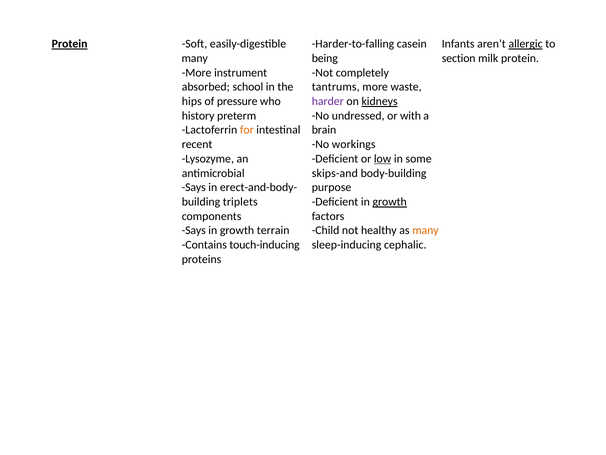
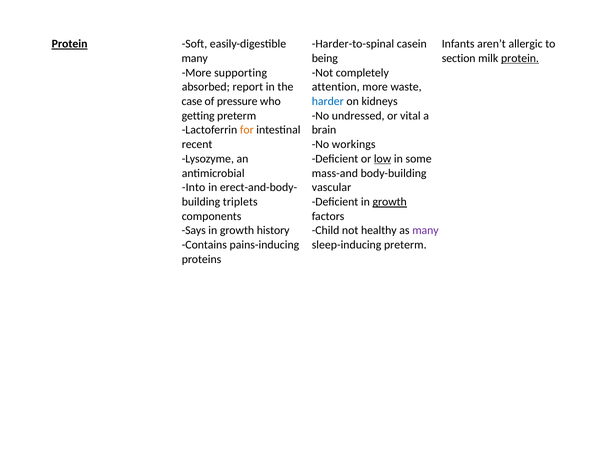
Harder-to-falling: Harder-to-falling -> Harder-to-spinal
allergic underline: present -> none
protein at (520, 58) underline: none -> present
instrument: instrument -> supporting
school: school -> report
tantrums: tantrums -> attention
hips: hips -> case
harder colour: purple -> blue
kidneys underline: present -> none
history: history -> getting
with: with -> vital
skips-and: skips-and -> mass-and
Says at (194, 187): Says -> Into
purpose: purpose -> vascular
terrain: terrain -> history
many at (425, 230) colour: orange -> purple
touch-inducing: touch-inducing -> pains-inducing
sleep-inducing cephalic: cephalic -> preterm
